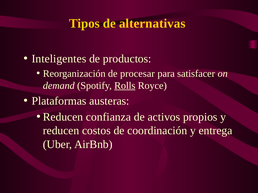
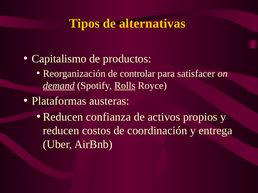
Inteligentes: Inteligentes -> Capitalismo
procesar: procesar -> controlar
demand underline: none -> present
